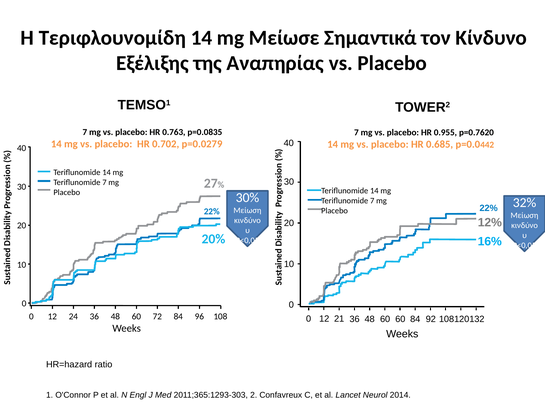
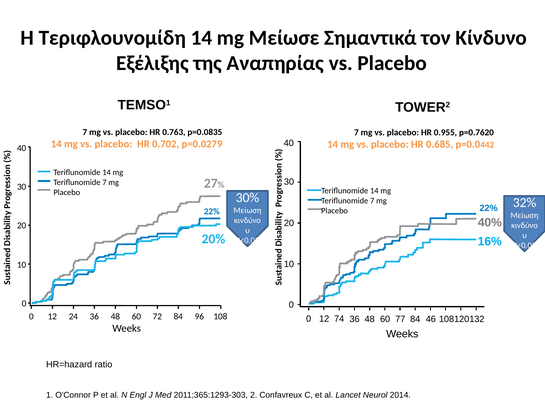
12%: 12% -> 40%
21: 21 -> 74
60 60: 60 -> 77
92: 92 -> 46
